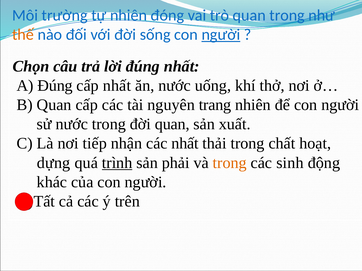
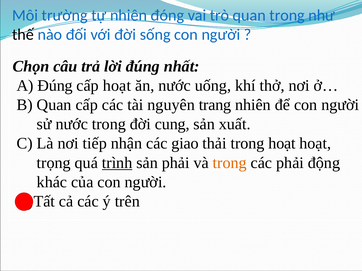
thế colour: orange -> black
người at (221, 35) underline: present -> none
cấp nhất: nhất -> hoạt
đời quan: quan -> cung
các nhất: nhất -> giao
trong chất: chất -> hoạt
dựng: dựng -> trọng
các sinh: sinh -> phải
